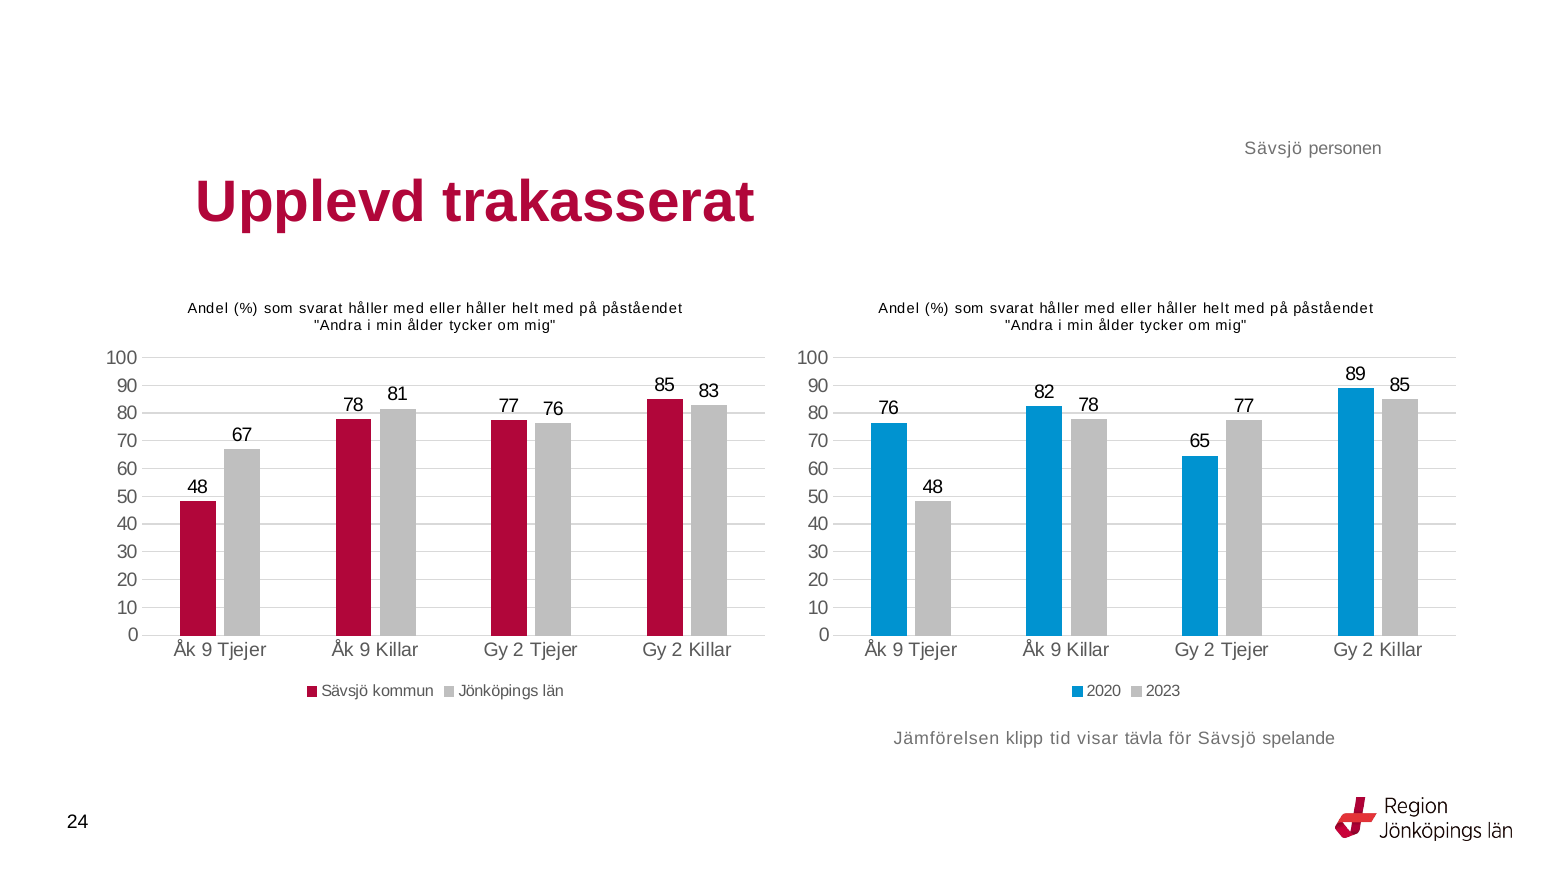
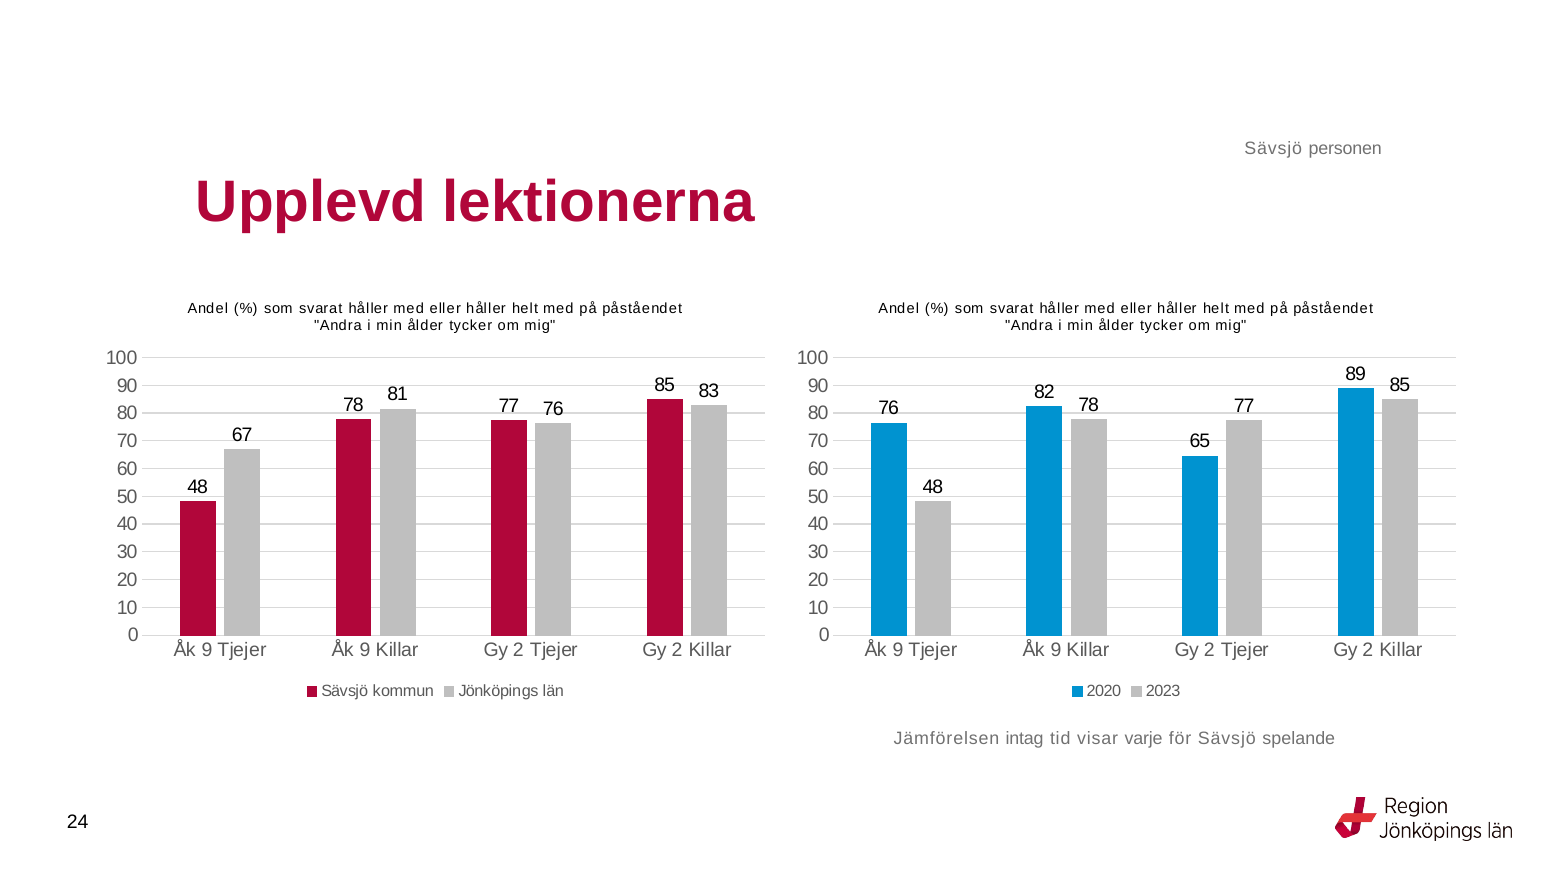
trakasserat: trakasserat -> lektionerna
klipp: klipp -> intag
tävla: tävla -> varje
